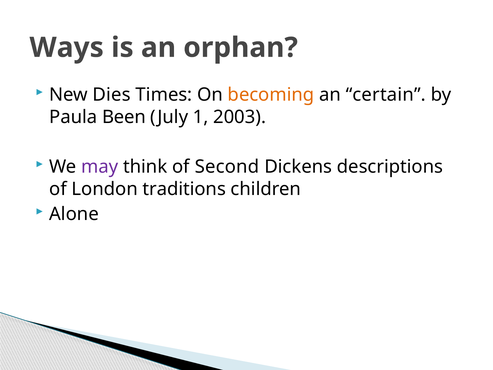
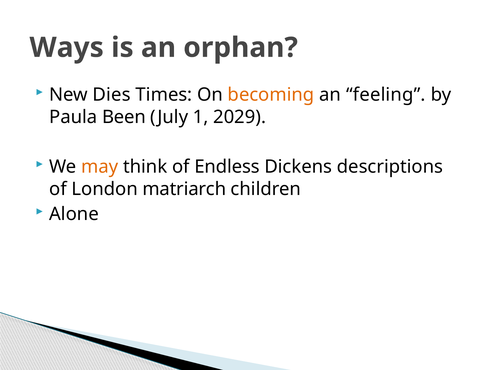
certain: certain -> feeling
2003: 2003 -> 2029
may colour: purple -> orange
Second: Second -> Endless
traditions: traditions -> matriarch
